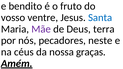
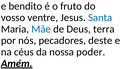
Mãe colour: purple -> blue
neste: neste -> deste
graças: graças -> poder
